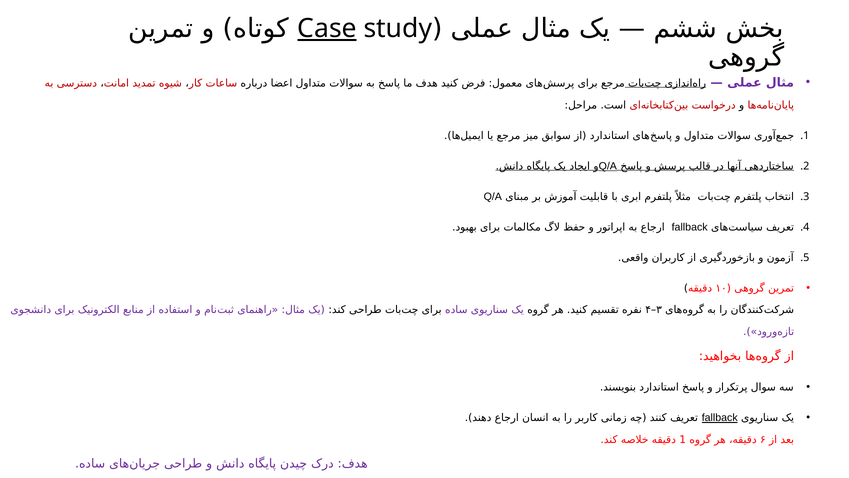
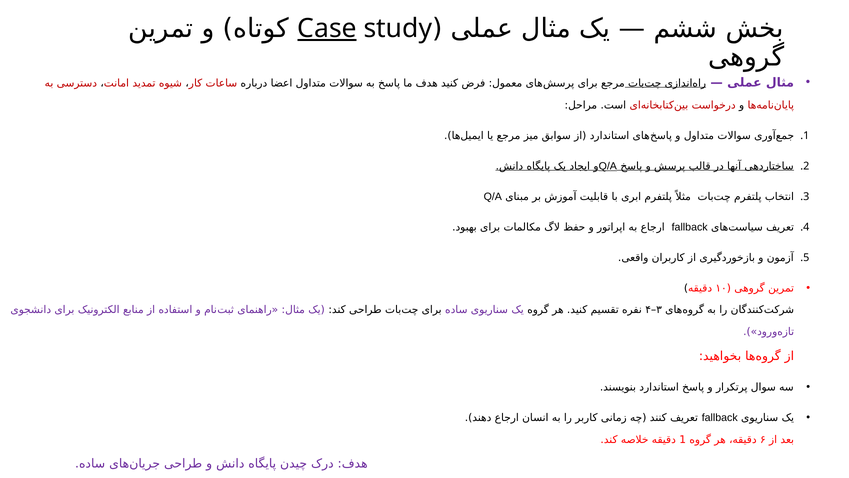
fallback at (720, 418) underline: present -> none
